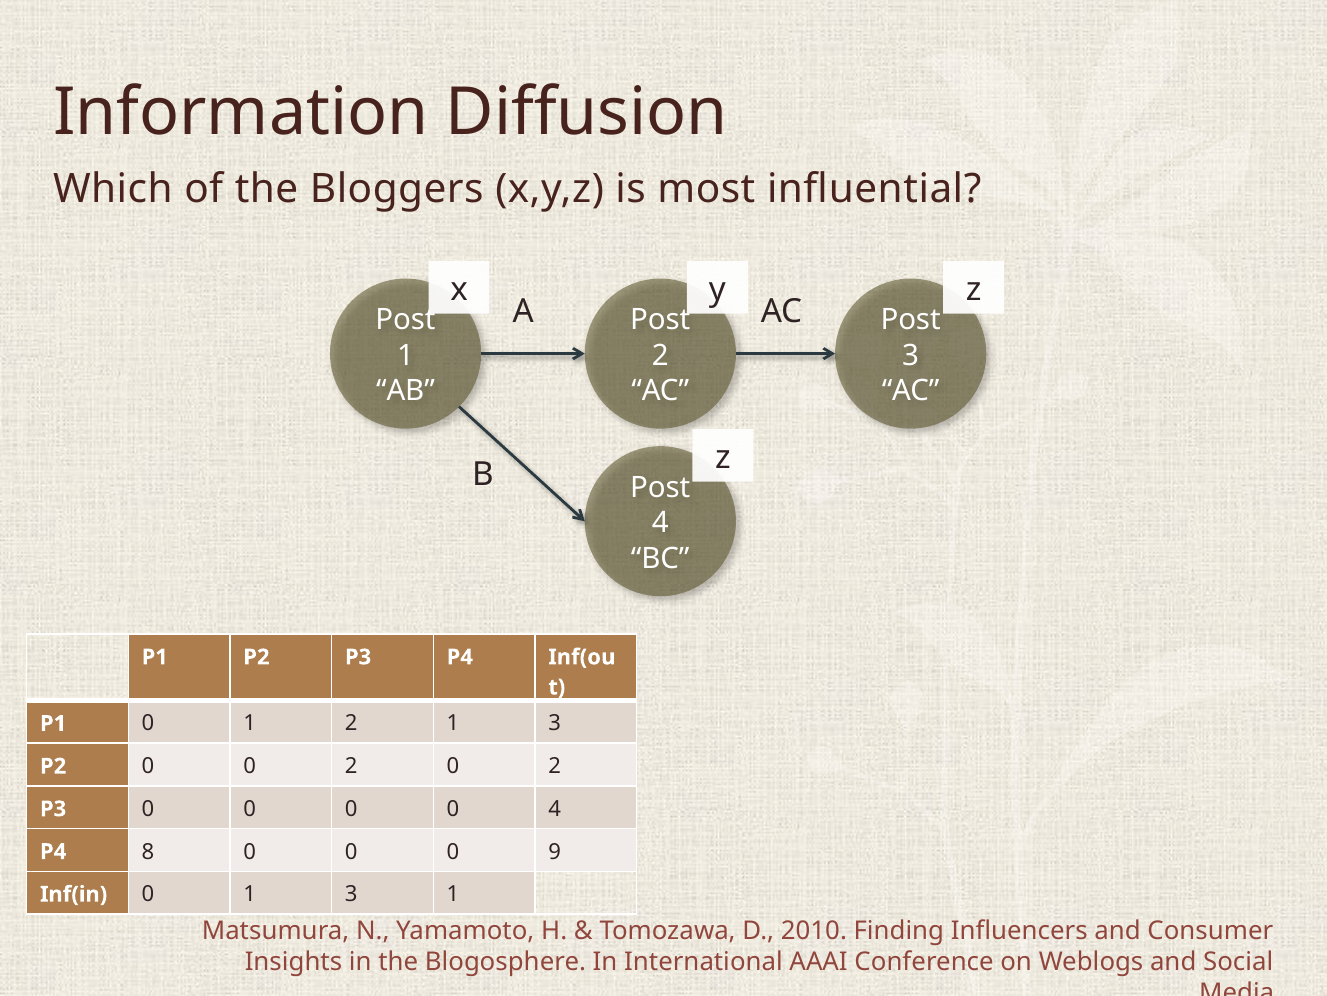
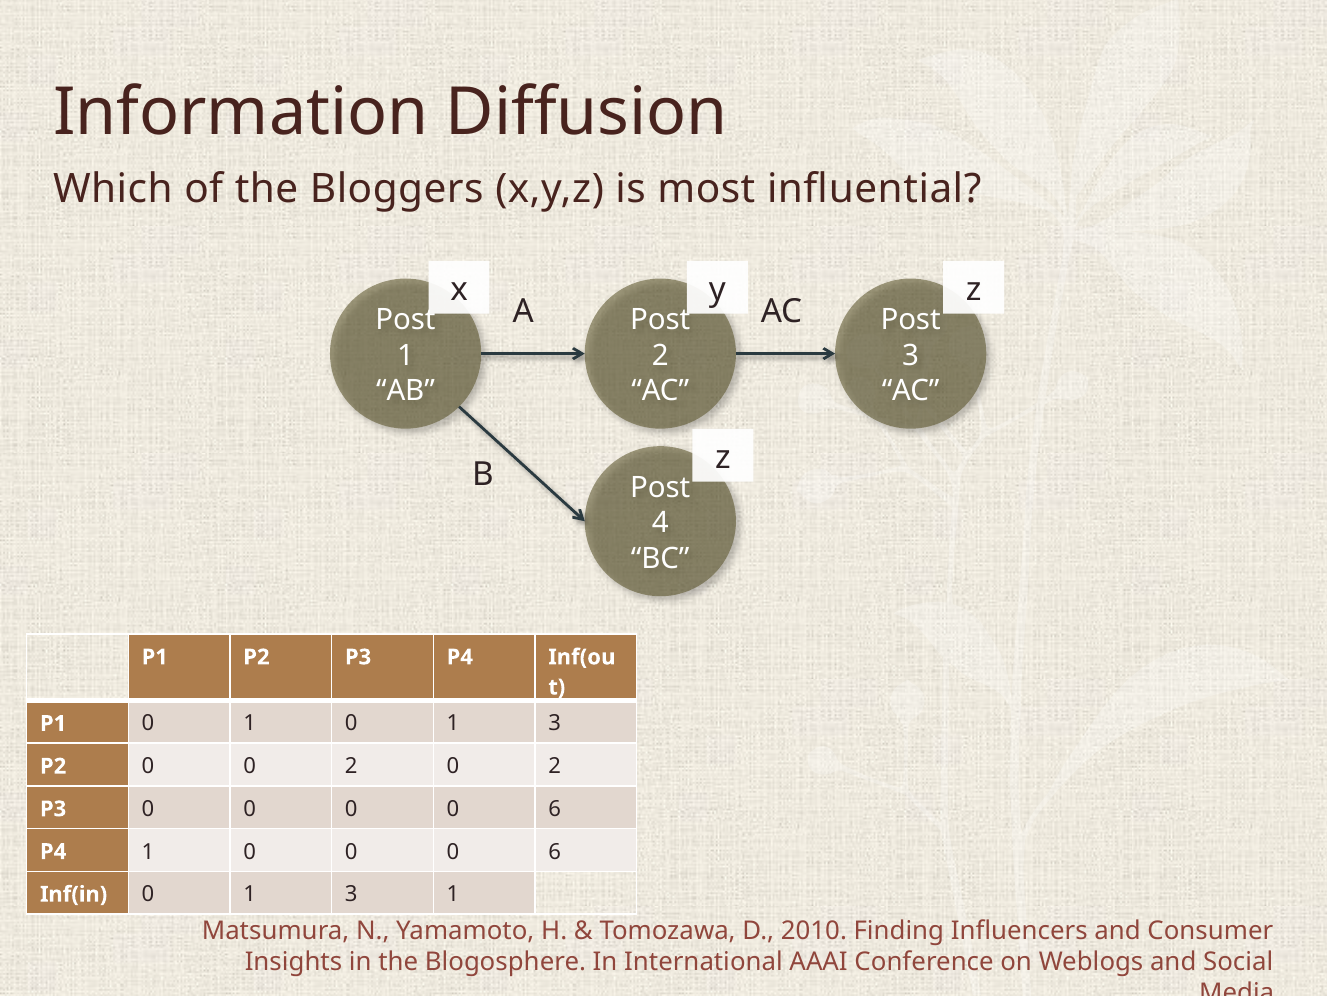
0 1 2: 2 -> 0
4 at (555, 808): 4 -> 6
P4 8: 8 -> 1
9 at (555, 851): 9 -> 6
